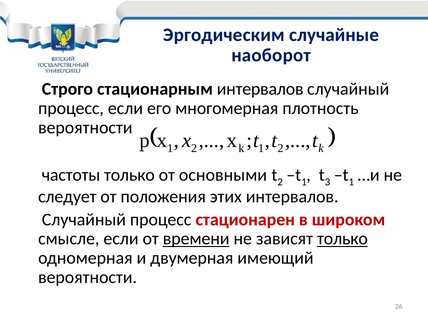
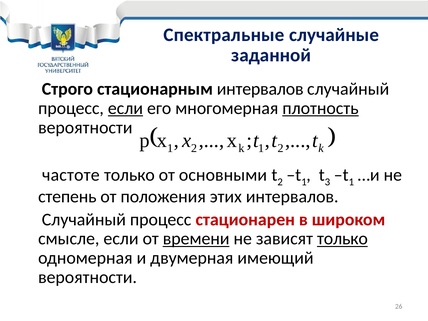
Эргодическим: Эргодическим -> Спектральные
наоборот: наоборот -> заданной
если at (125, 108) underline: none -> present
плотность underline: none -> present
частоты: частоты -> частоте
следует: следует -> степень
